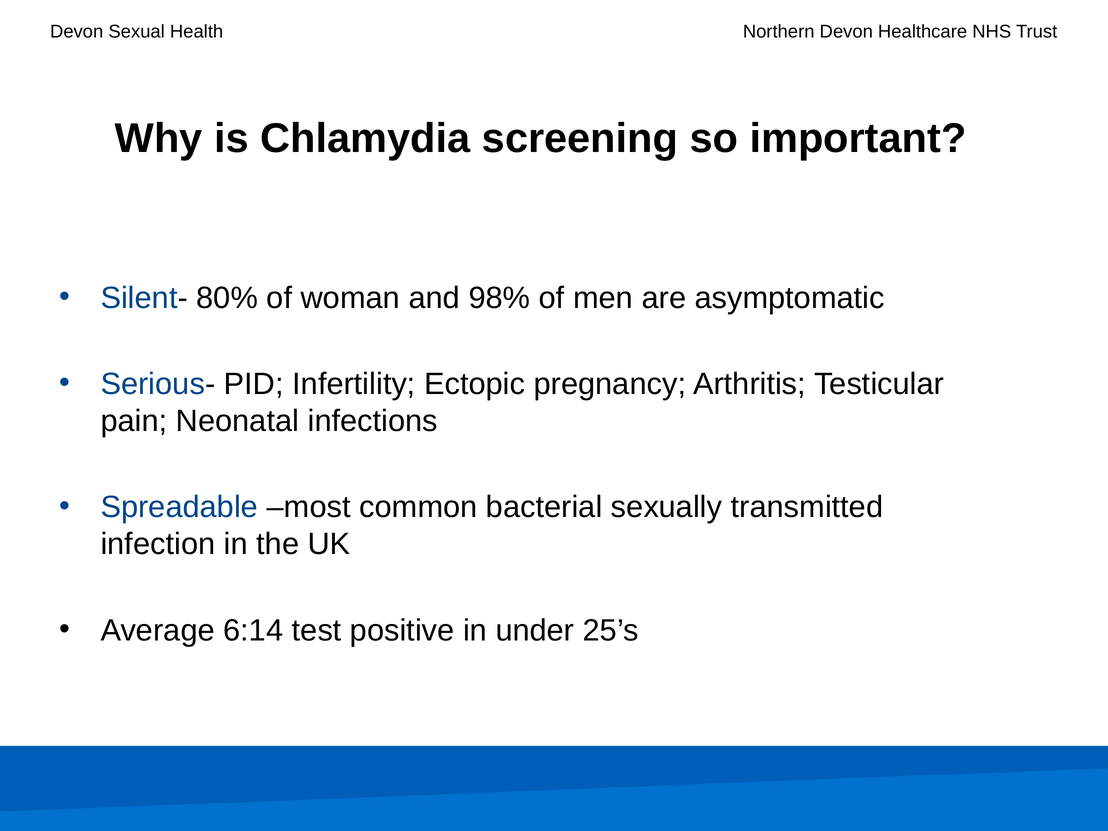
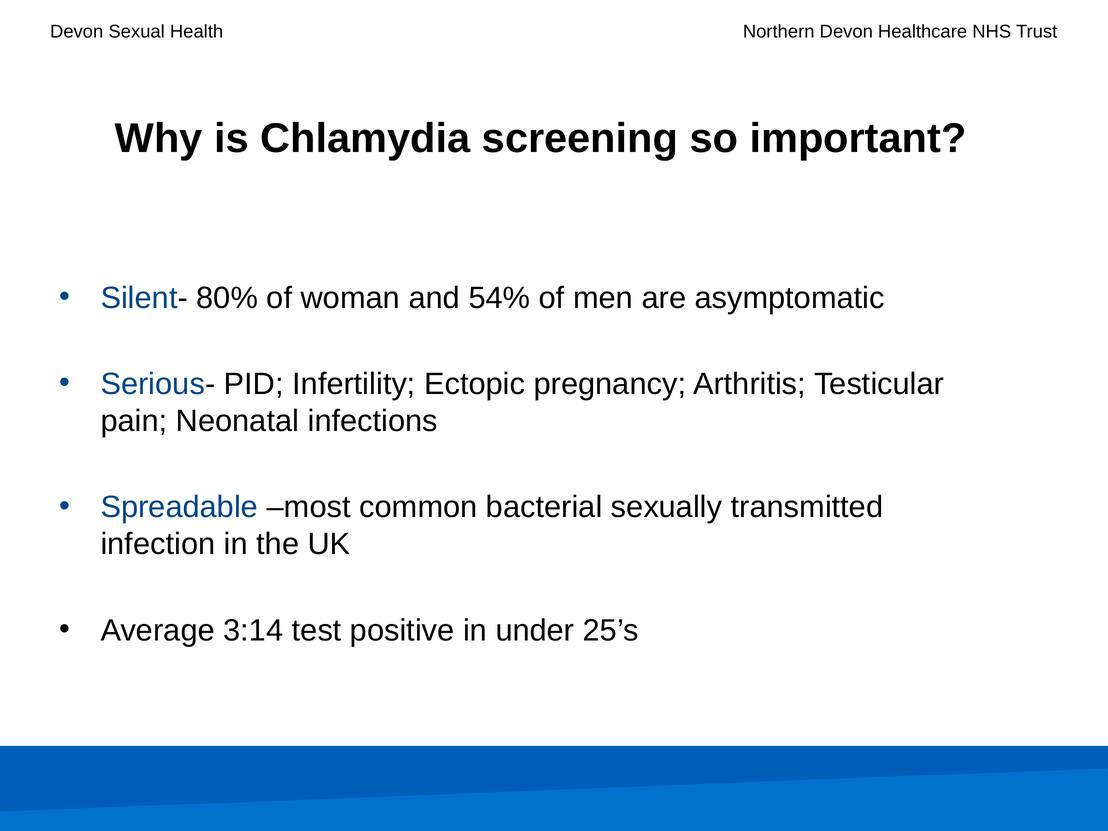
98%: 98% -> 54%
6:14: 6:14 -> 3:14
